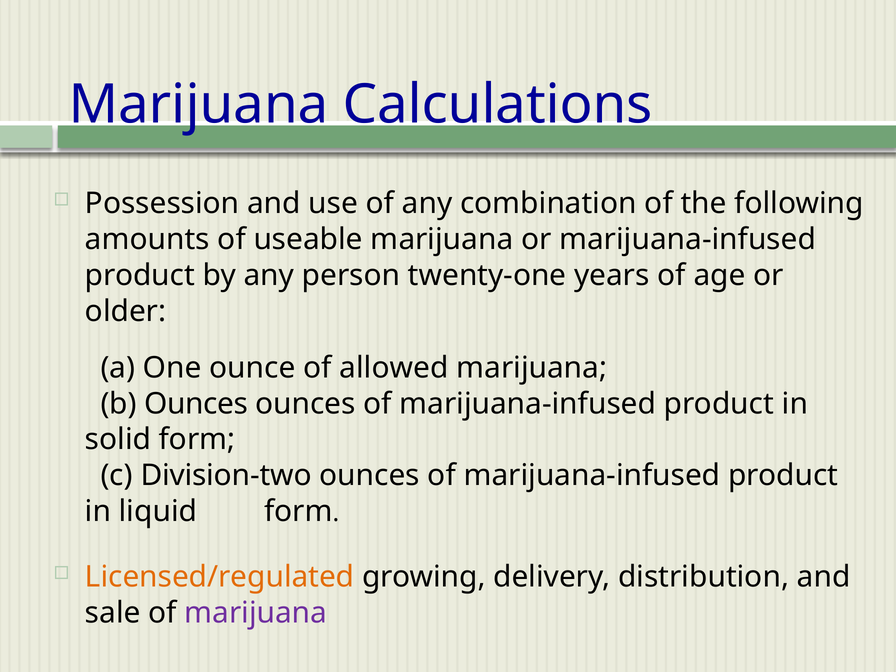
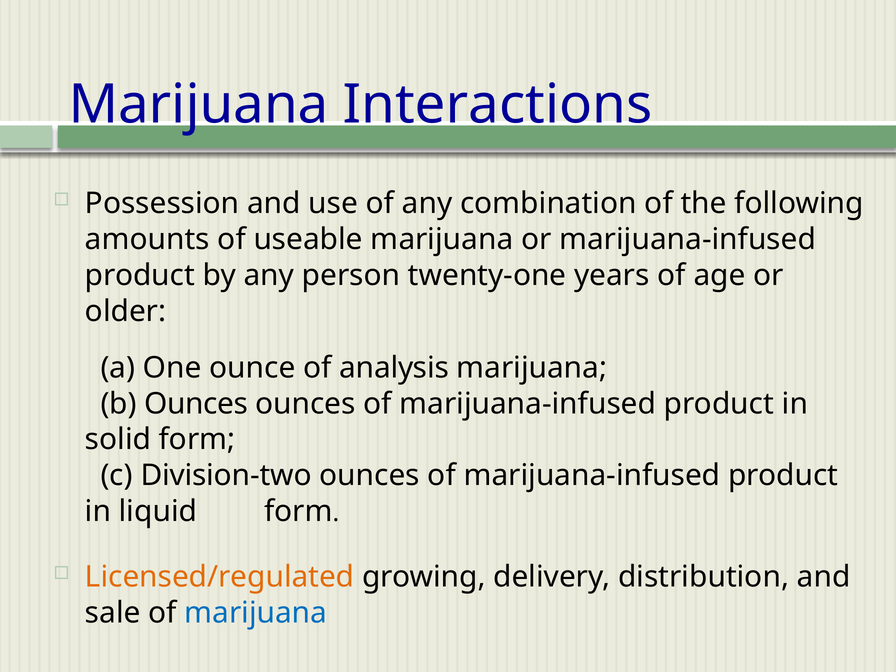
Calculations: Calculations -> Interactions
allowed: allowed -> analysis
marijuana at (256, 613) colour: purple -> blue
